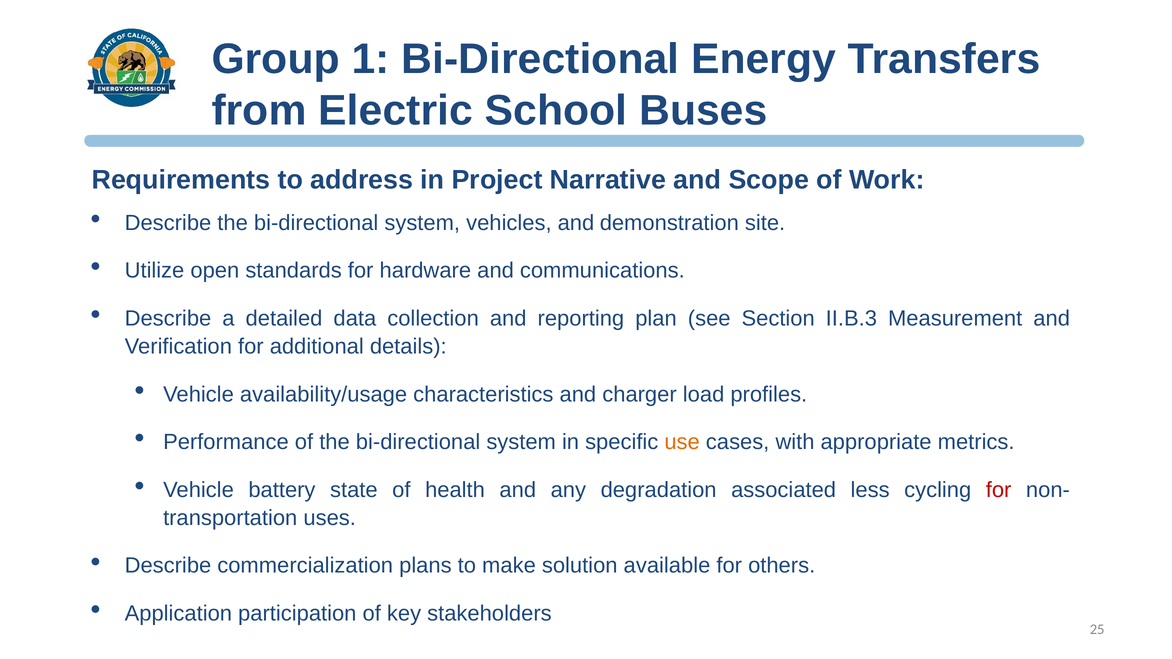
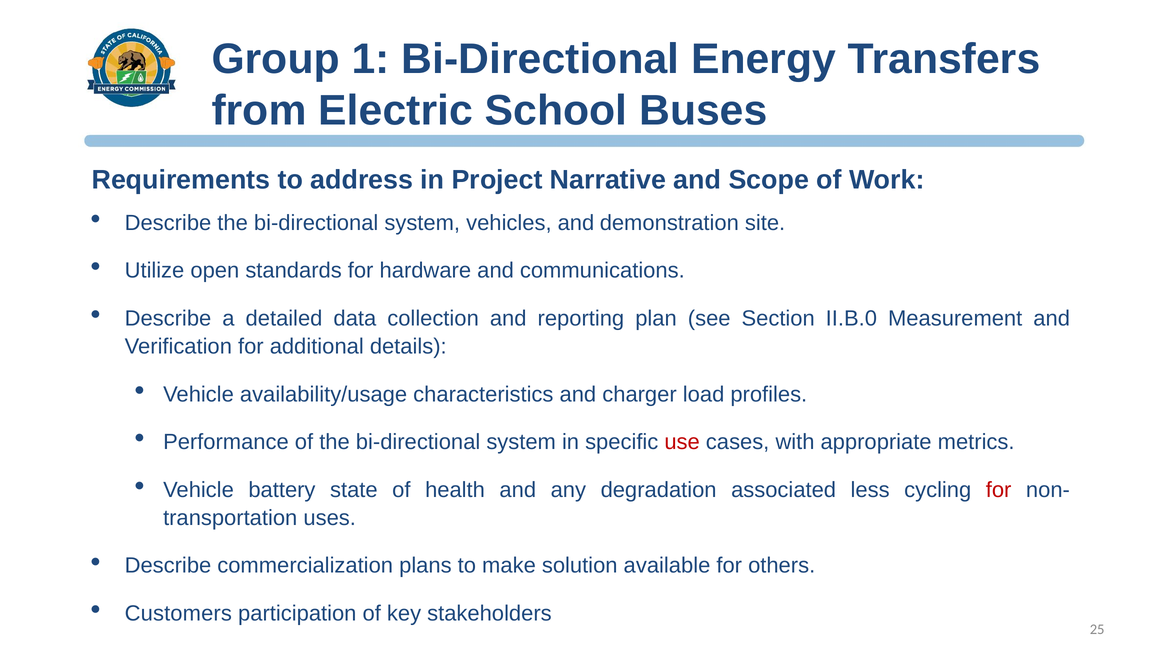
II.B.3: II.B.3 -> II.B.0
use colour: orange -> red
Application: Application -> Customers
